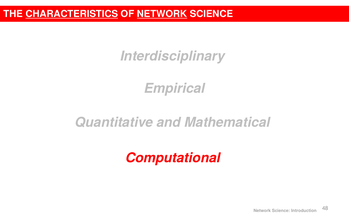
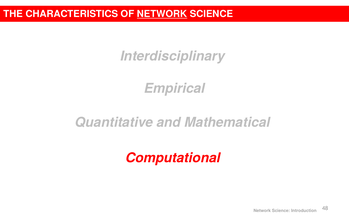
CHARACTERISTICS underline: present -> none
